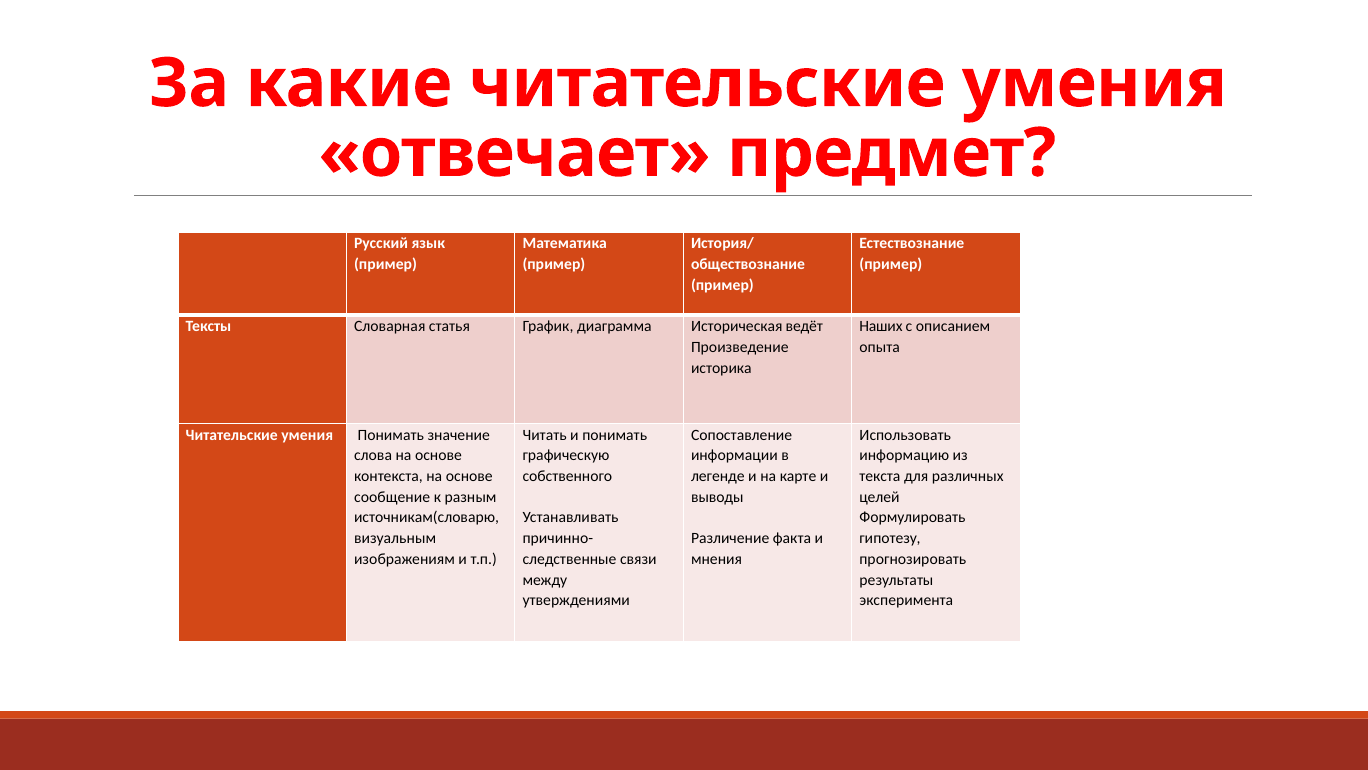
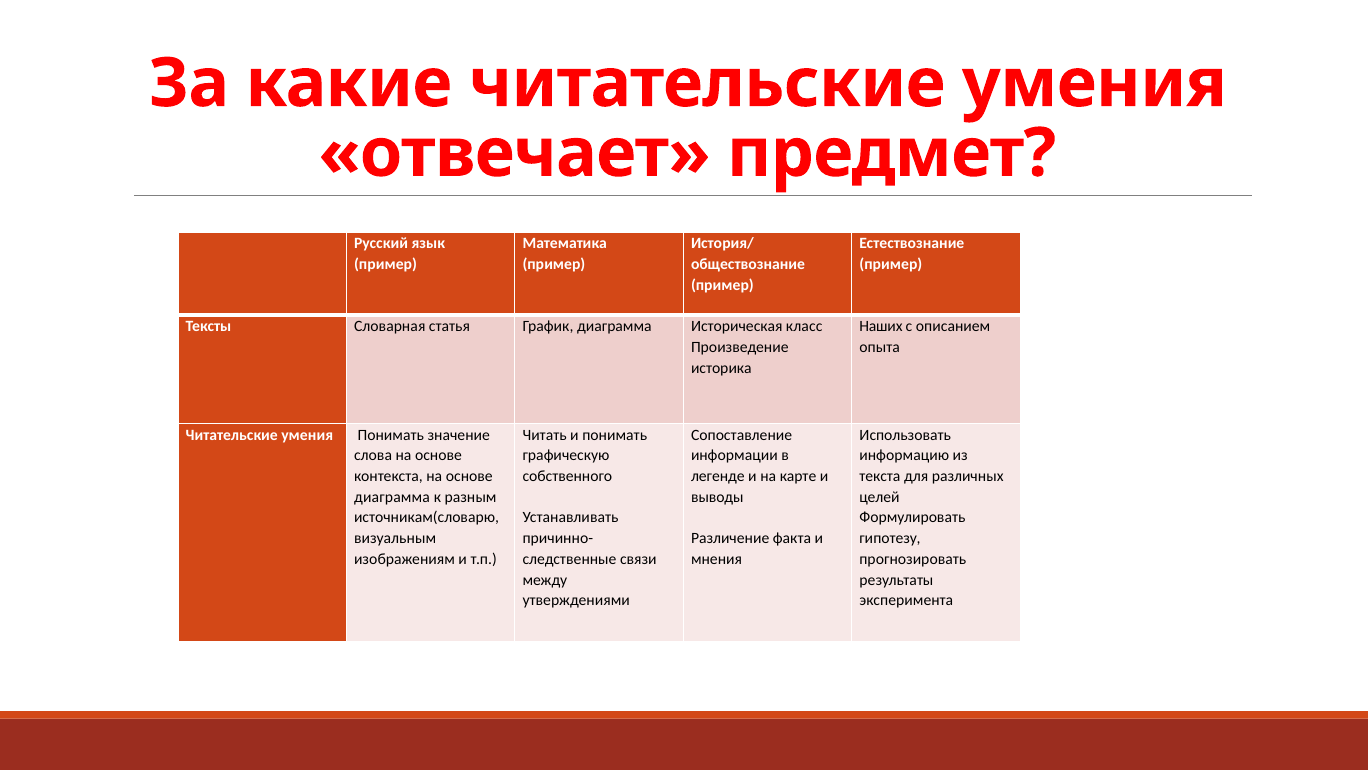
ведёт: ведёт -> класс
сообщение at (392, 497): сообщение -> диаграмма
